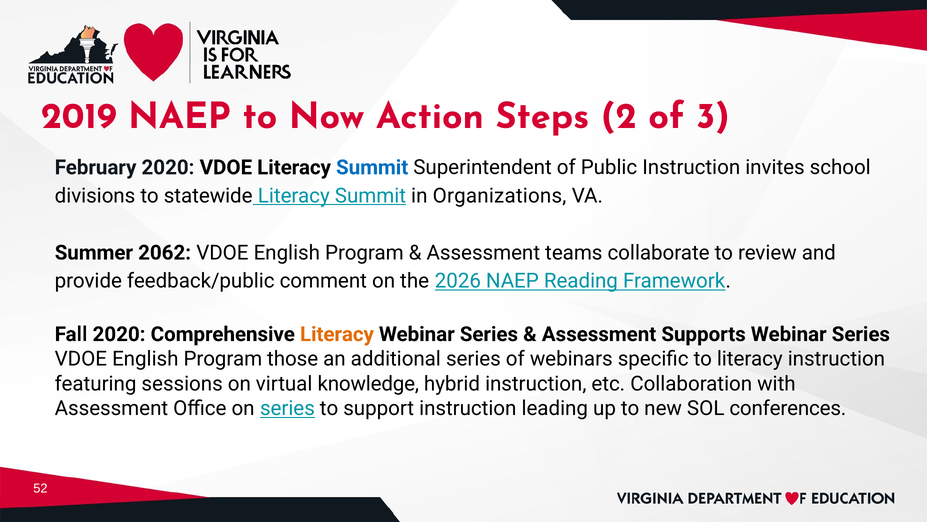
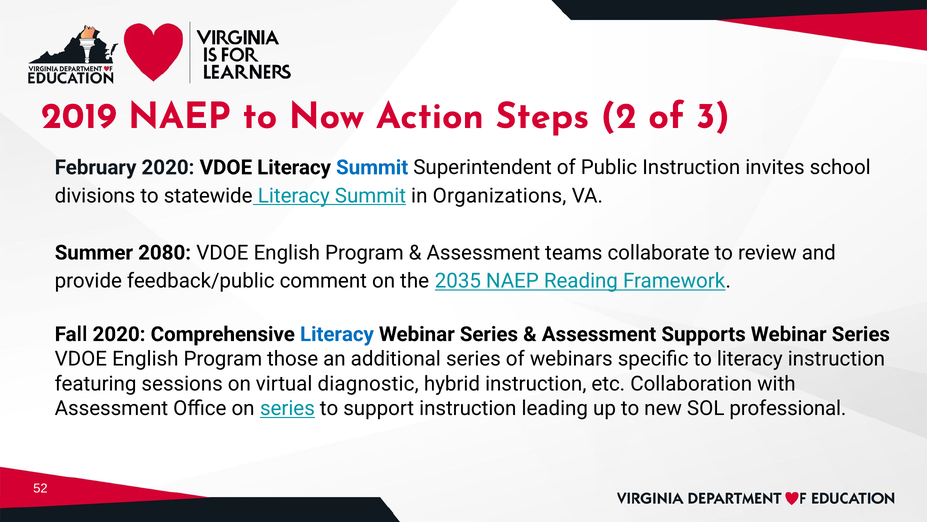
2062: 2062 -> 2080
2026: 2026 -> 2035
Literacy at (337, 334) colour: orange -> blue
knowledge: knowledge -> diagnostic
conferences: conferences -> professional
